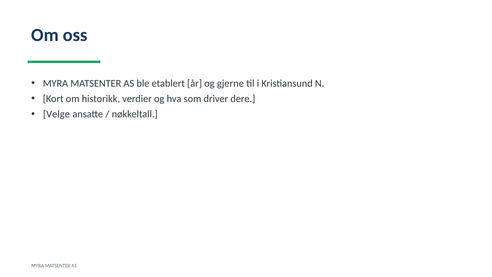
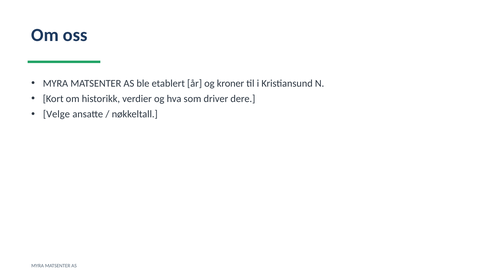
gjerne: gjerne -> kroner
